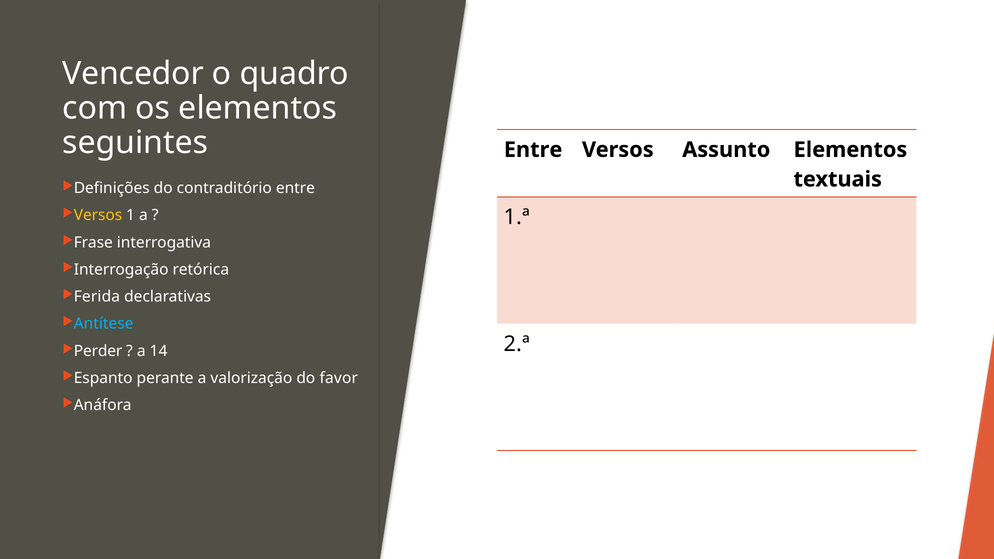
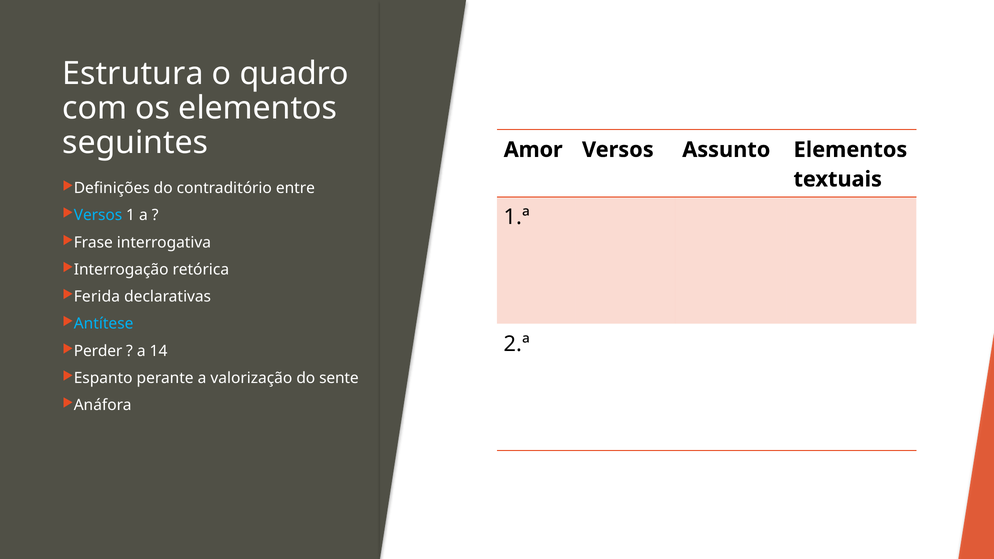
Vencedor: Vencedor -> Estrutura
Entre at (533, 150): Entre -> Amor
Versos at (98, 215) colour: yellow -> light blue
favor: favor -> sente
